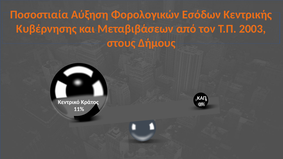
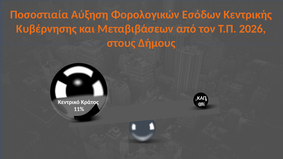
2003: 2003 -> 2026
